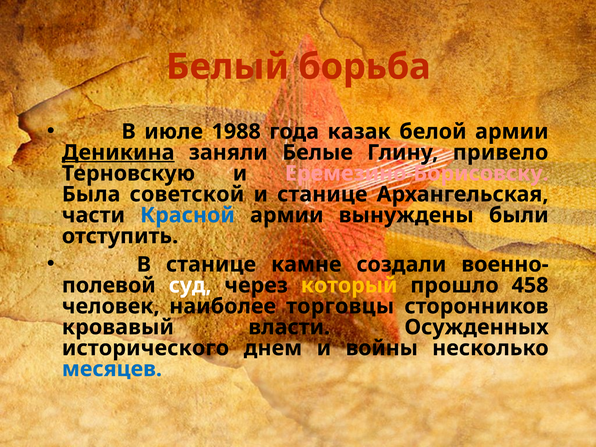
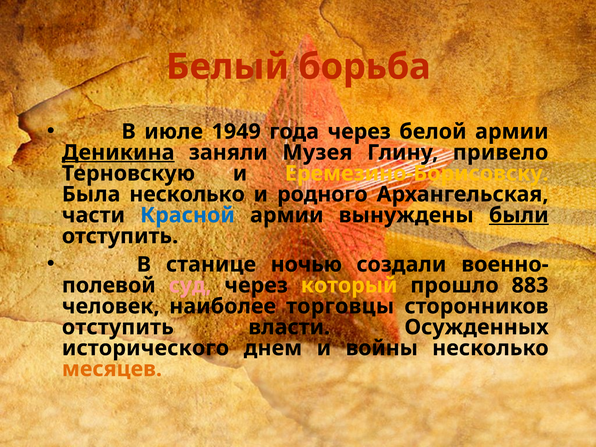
1988: 1988 -> 1949
года казак: казак -> через
Белые: Белые -> Музея
Еремезино-Борисовску colour: pink -> yellow
Была советской: советской -> несколько
и станице: станице -> родного
были underline: none -> present
камне: камне -> ночью
суд colour: white -> pink
458: 458 -> 883
кровавый at (118, 327): кровавый -> отступить
месяцев colour: blue -> orange
